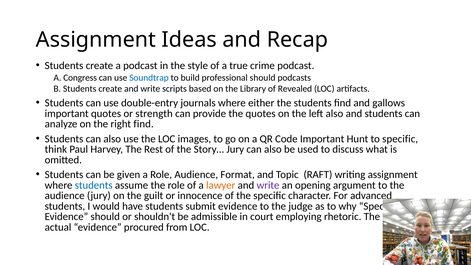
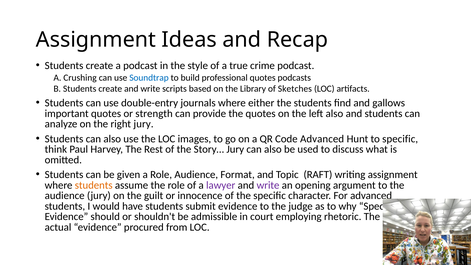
Congress: Congress -> Crushing
professional should: should -> quotes
Revealed: Revealed -> Sketches
right find: find -> jury
Code Important: Important -> Advanced
students at (94, 185) colour: blue -> orange
lawyer colour: orange -> purple
